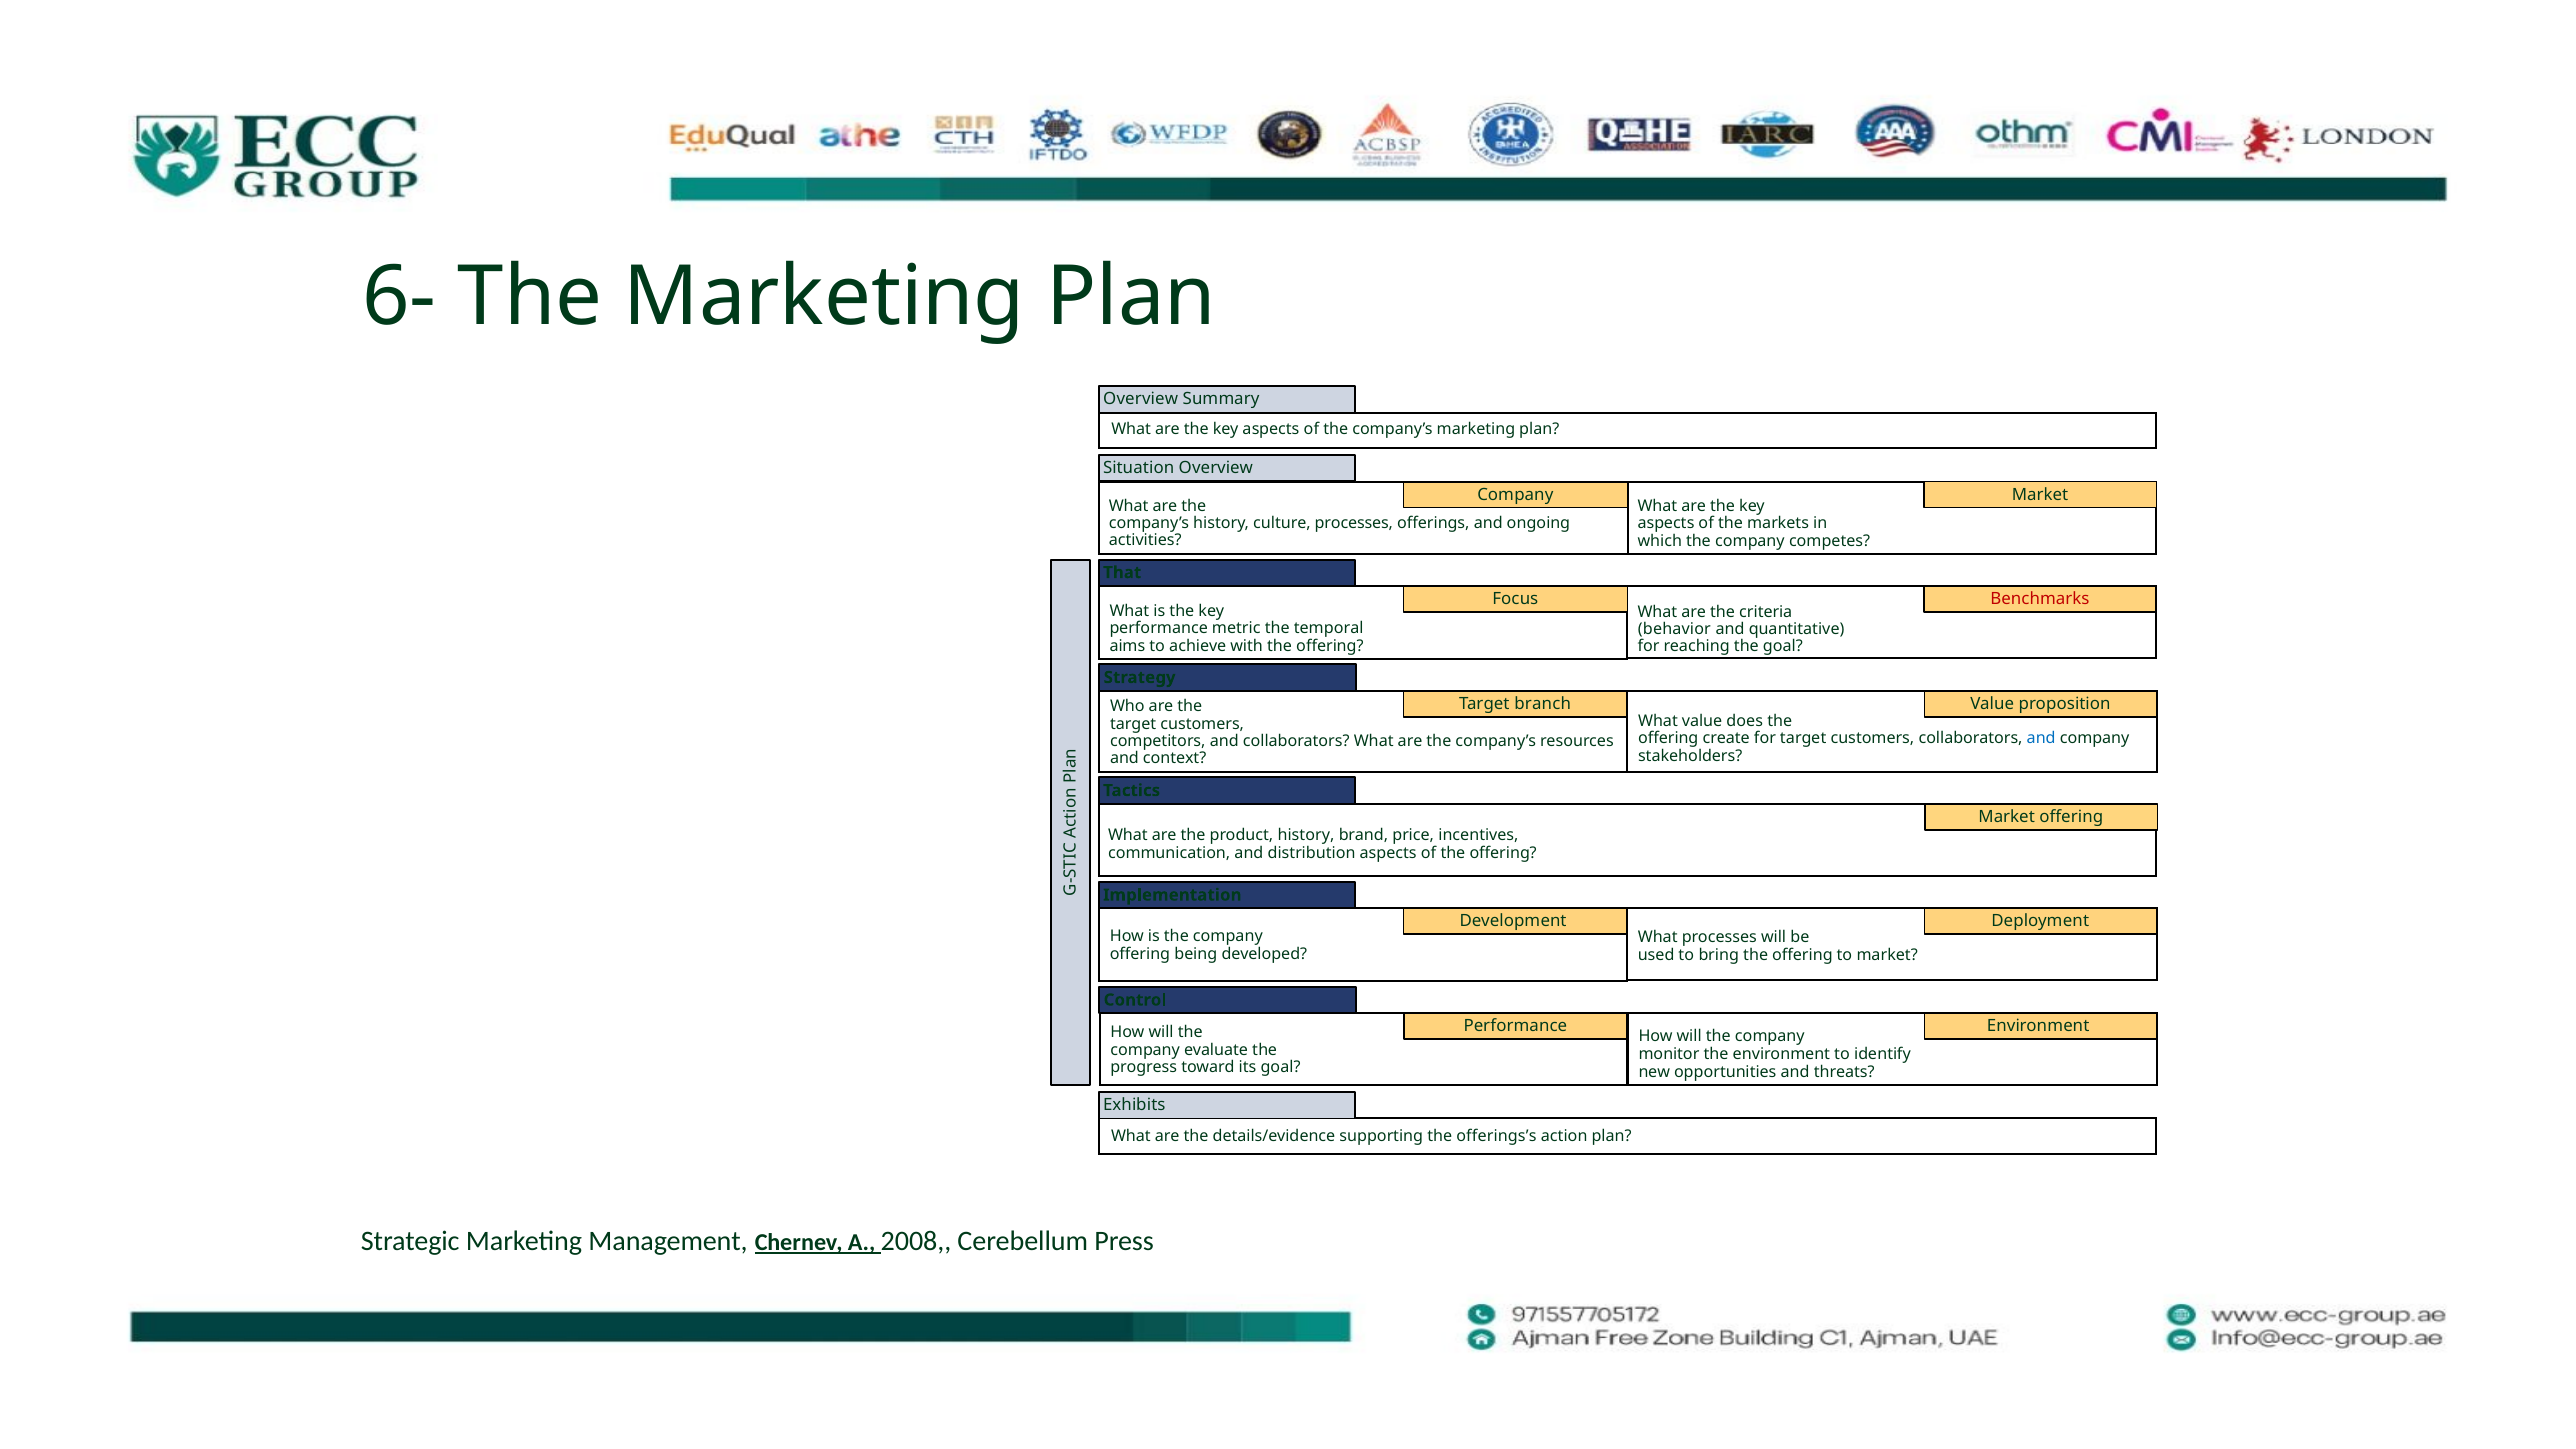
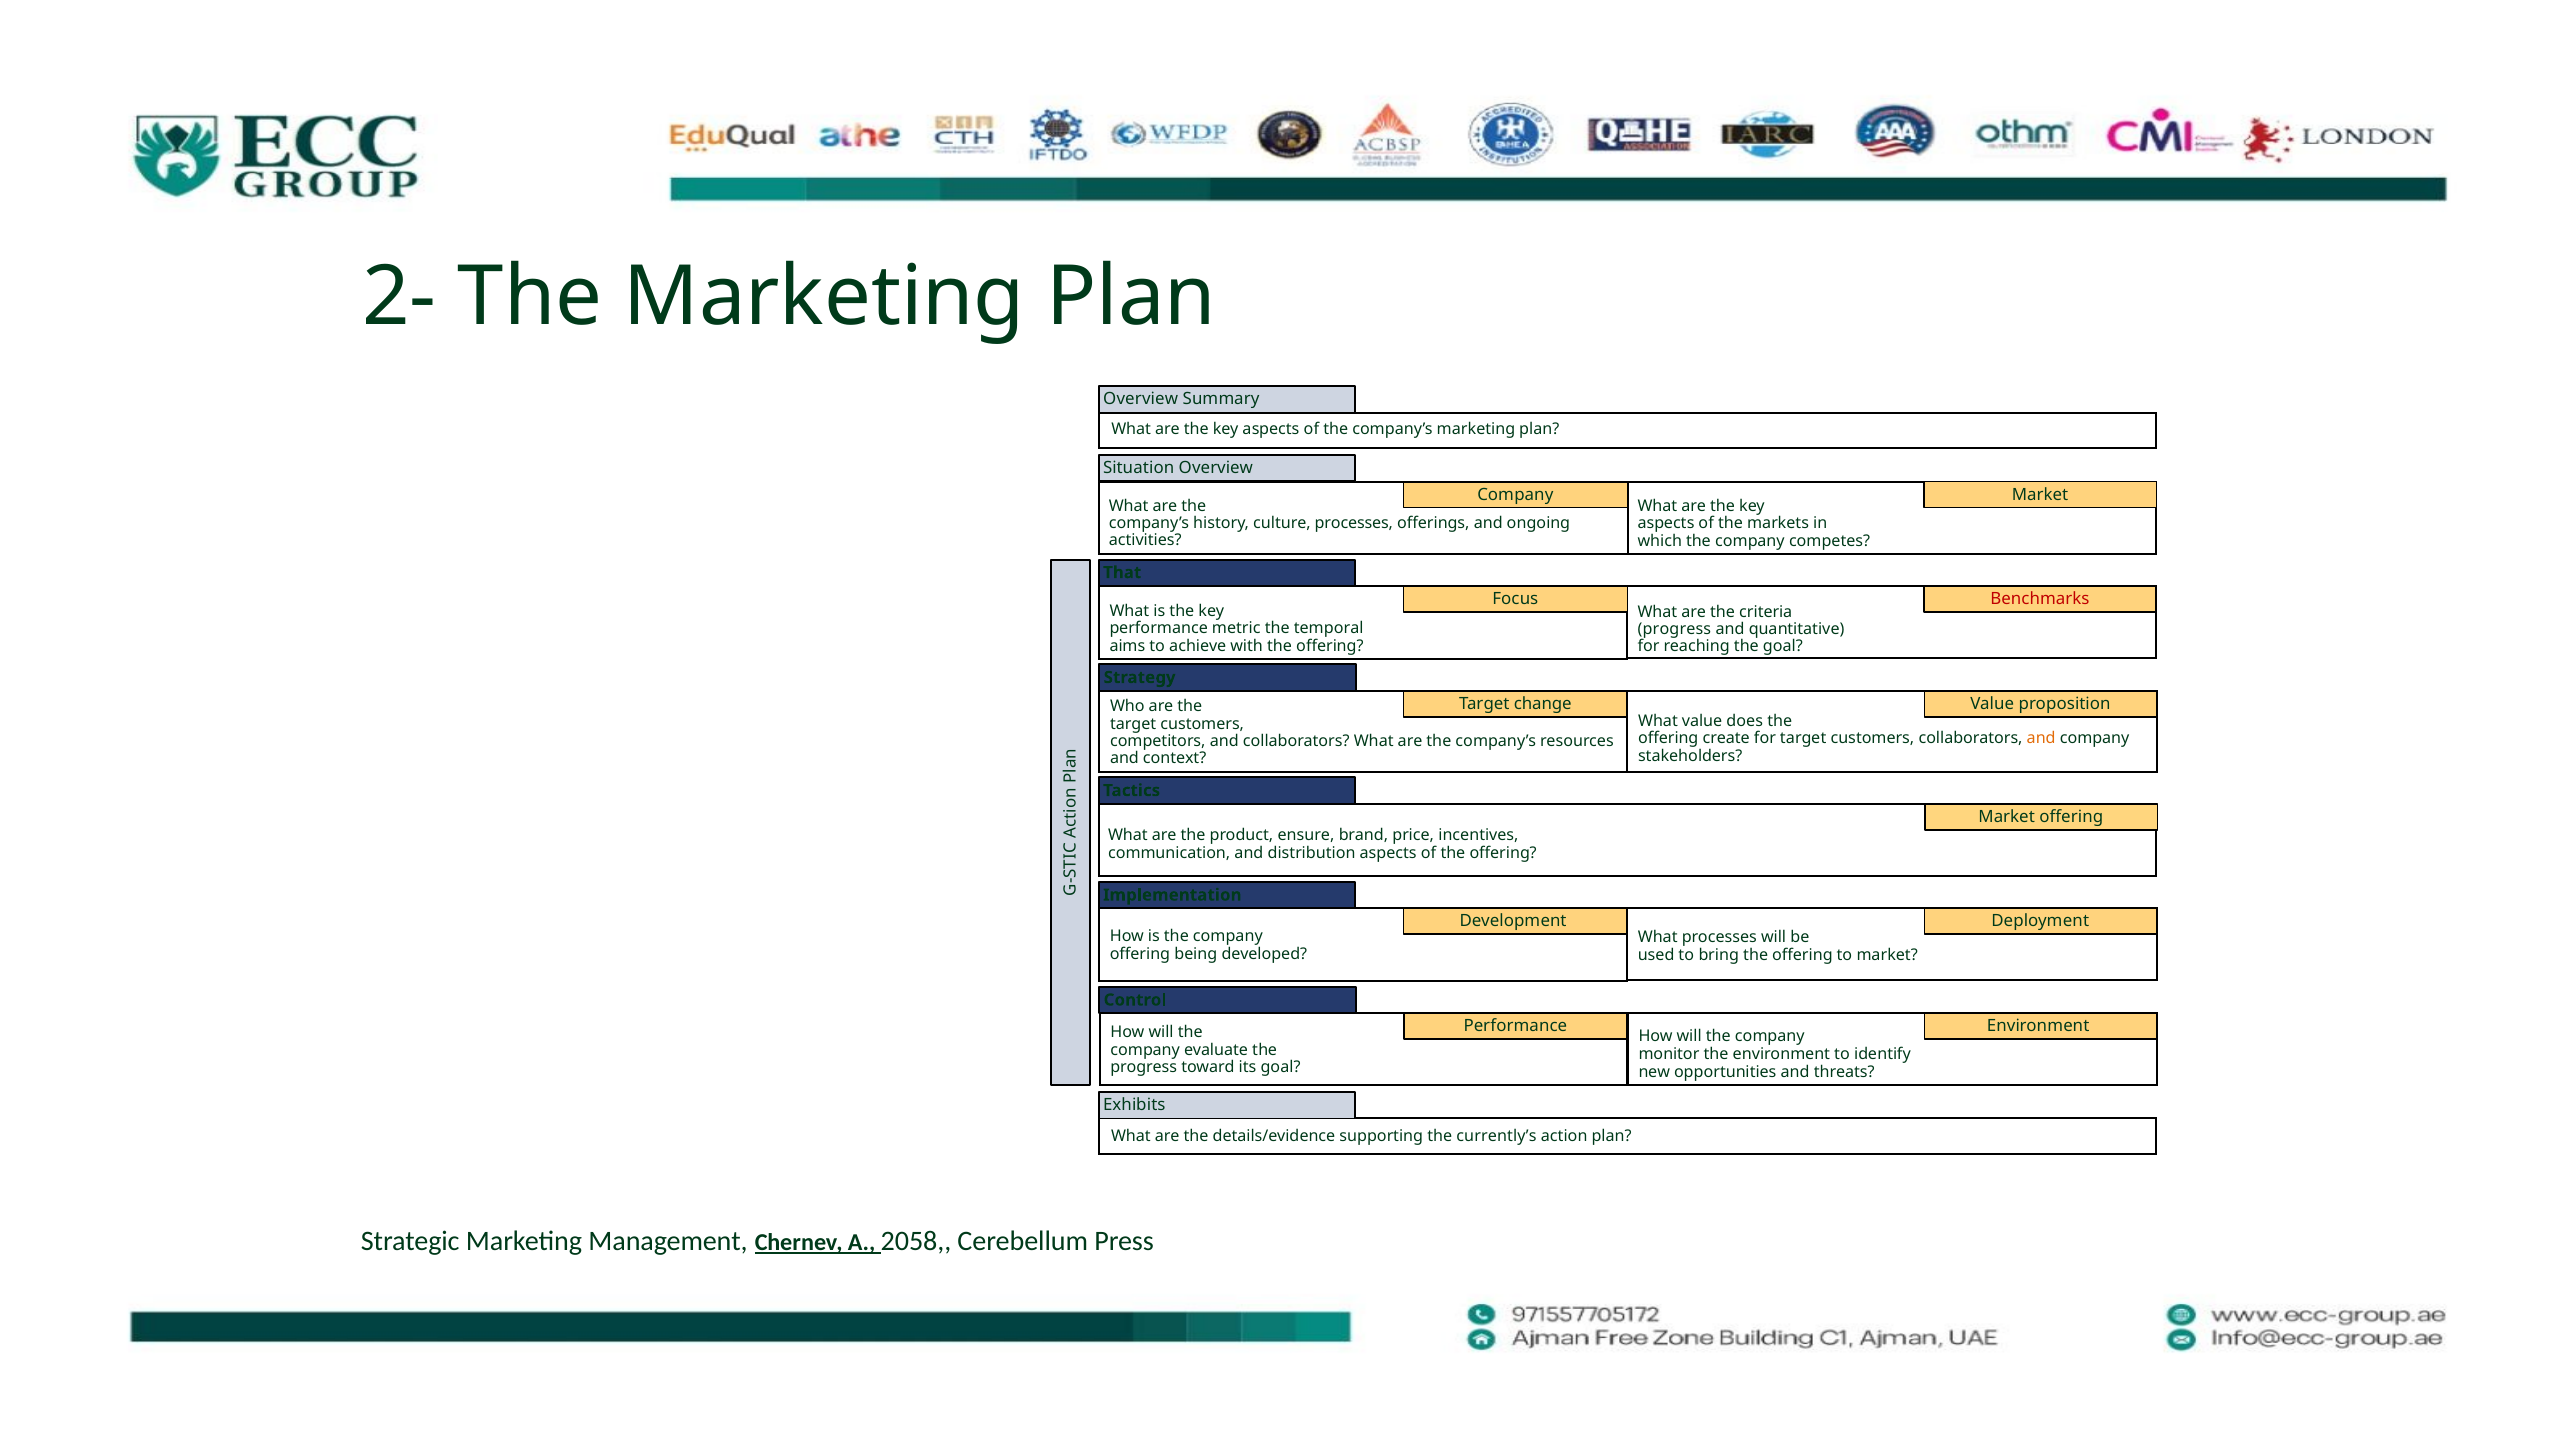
6-: 6- -> 2-
behavior at (1674, 629): behavior -> progress
branch: branch -> change
and at (2041, 739) colour: blue -> orange
product history: history -> ensure
offerings’s: offerings’s -> currently’s
2008: 2008 -> 2058
